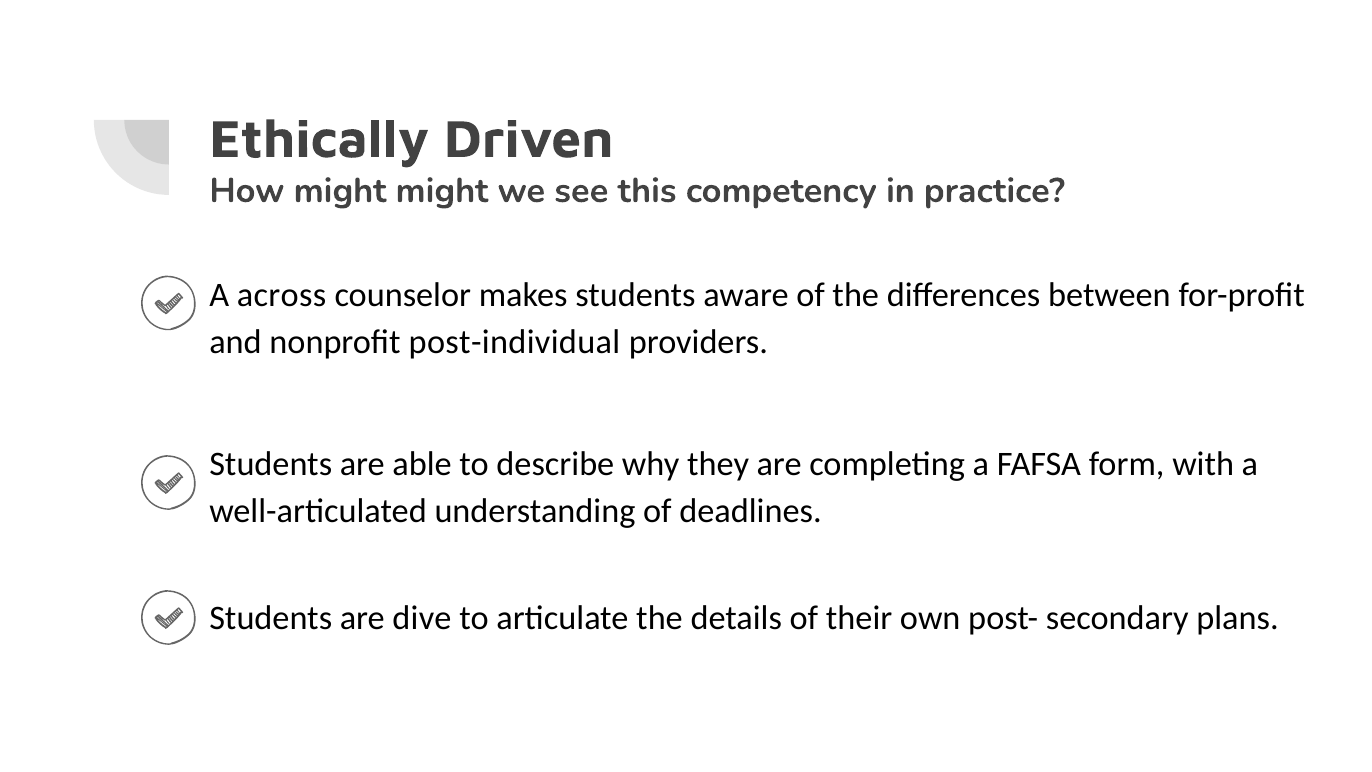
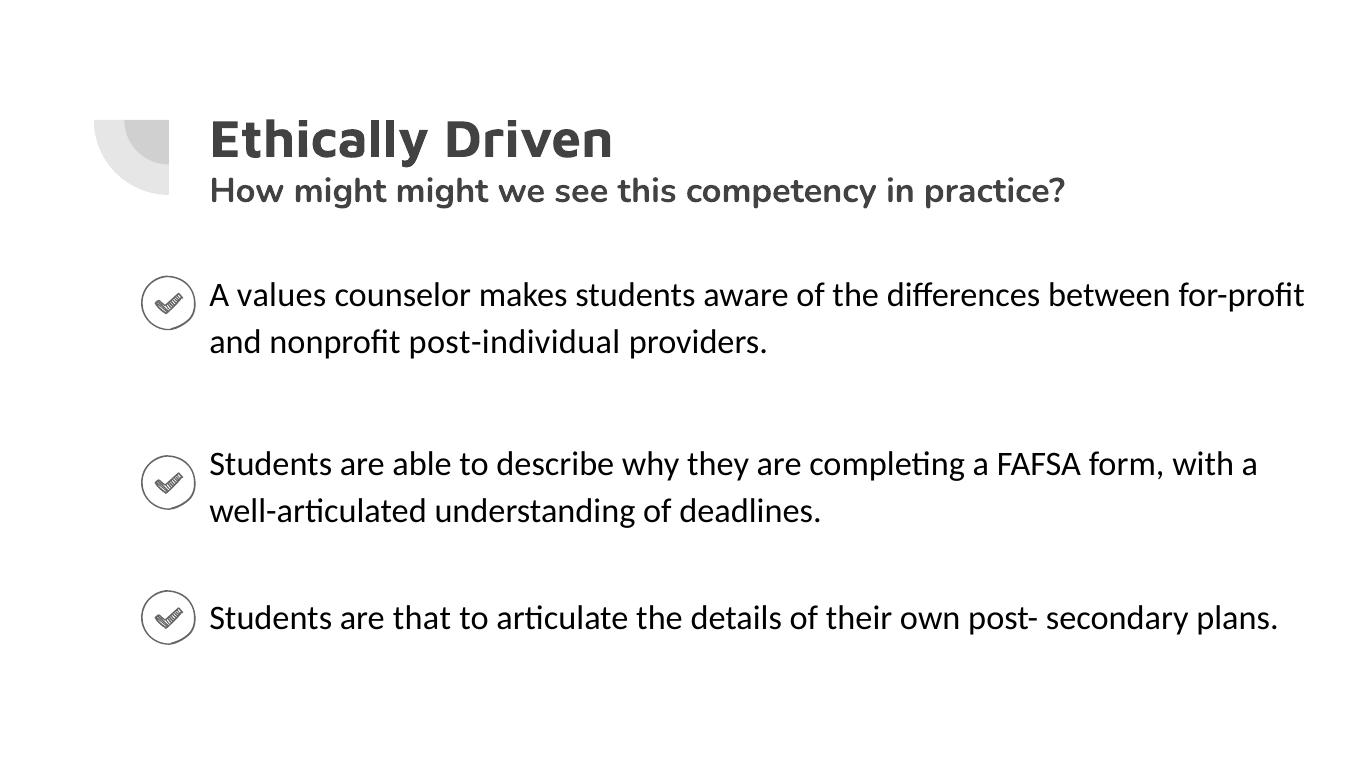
across: across -> values
dive: dive -> that
